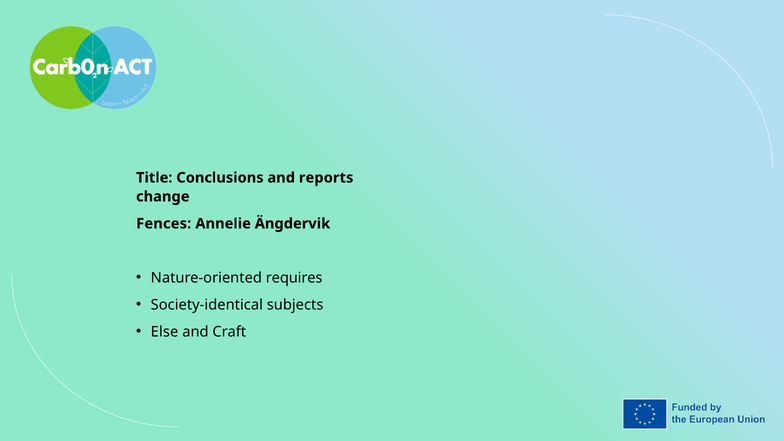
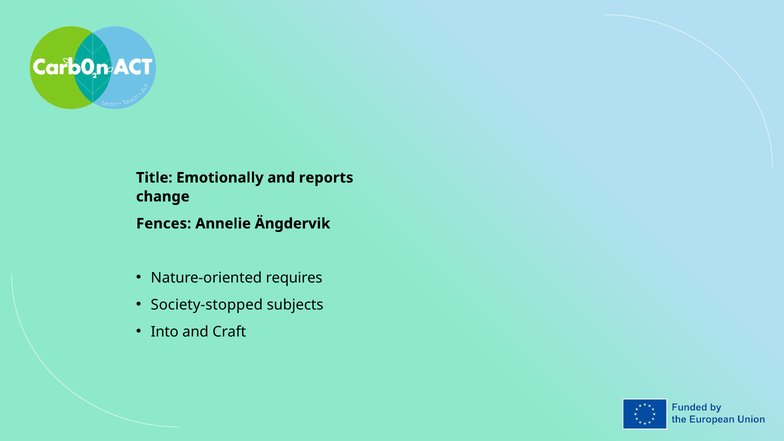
Conclusions: Conclusions -> Emotionally
Society-identical: Society-identical -> Society-stopped
Else: Else -> Into
